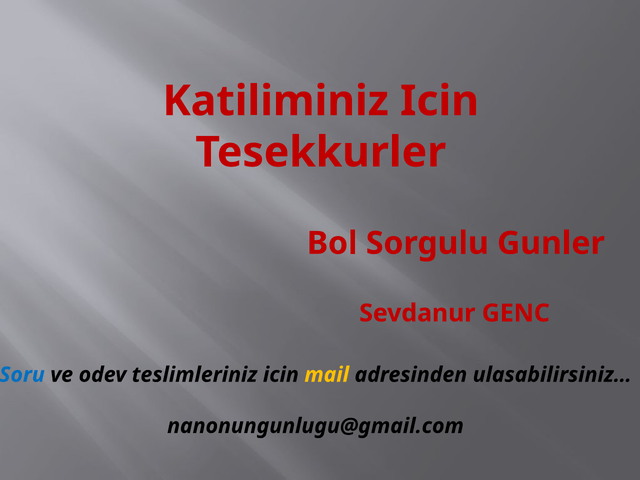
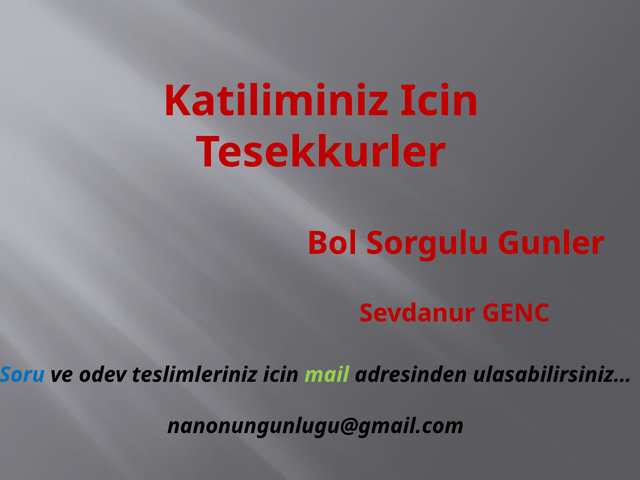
mail colour: yellow -> light green
